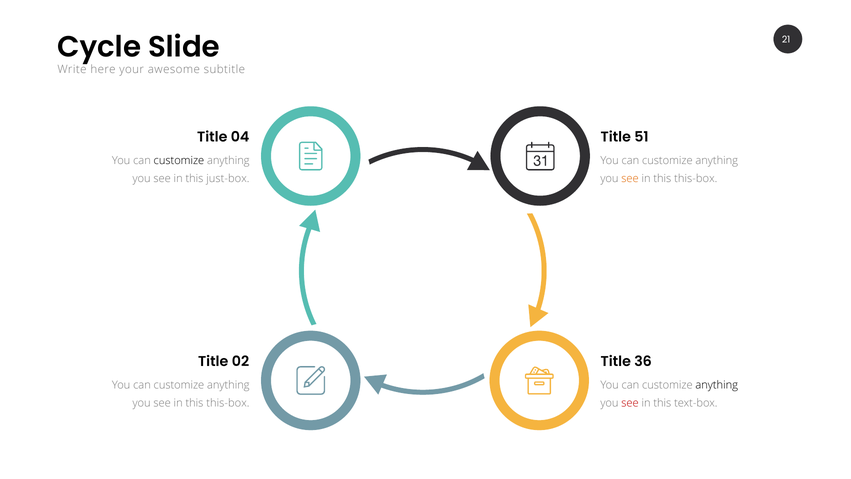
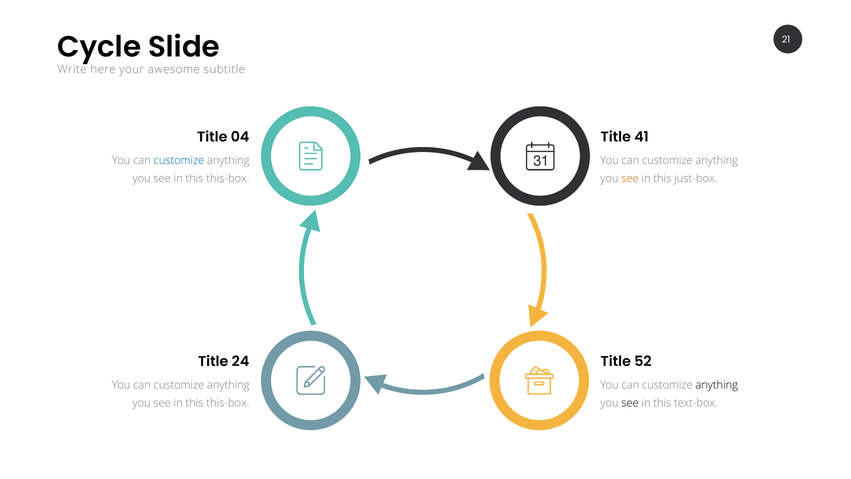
51: 51 -> 41
customize at (179, 160) colour: black -> blue
just-box at (228, 179): just-box -> this-box
this-box at (696, 179): this-box -> just-box
02: 02 -> 24
36: 36 -> 52
see at (630, 403) colour: red -> black
